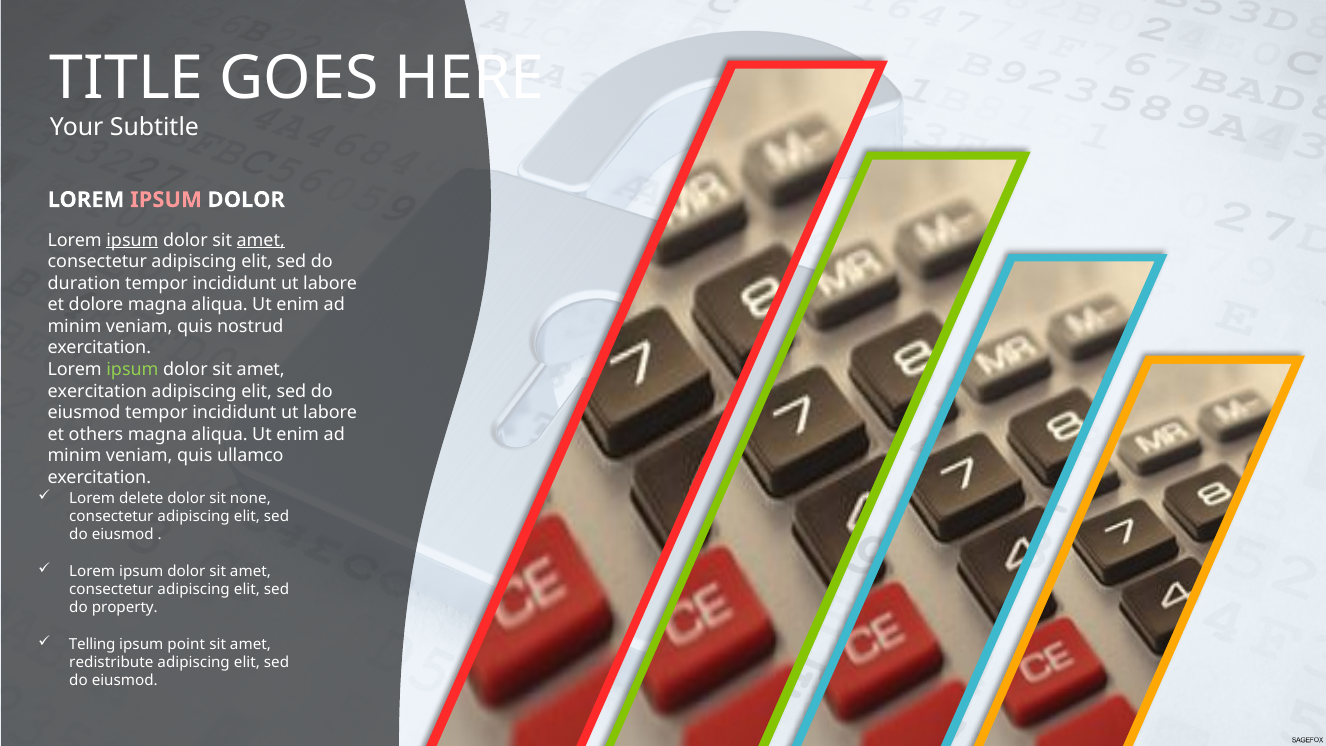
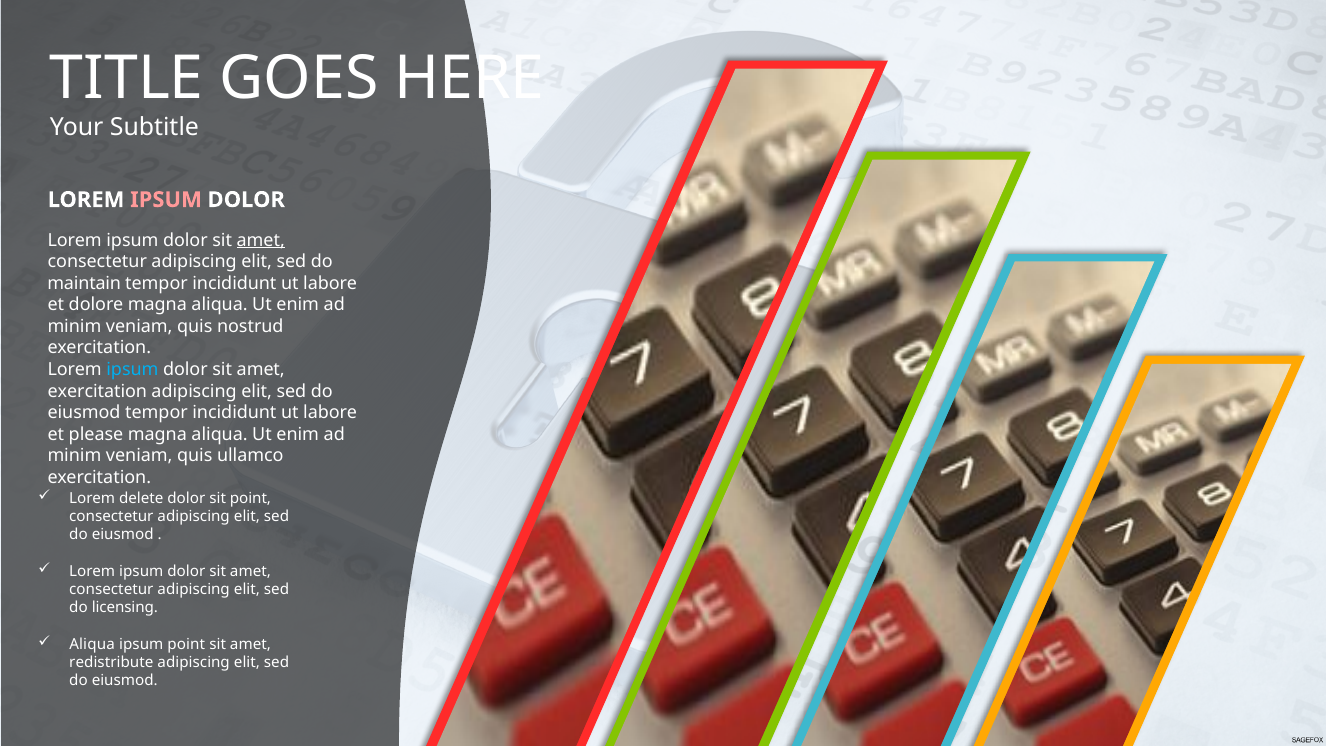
ipsum at (132, 240) underline: present -> none
duration: duration -> maintain
ipsum at (132, 370) colour: light green -> light blue
others: others -> please
sit none: none -> point
property: property -> licensing
Telling at (92, 644): Telling -> Aliqua
